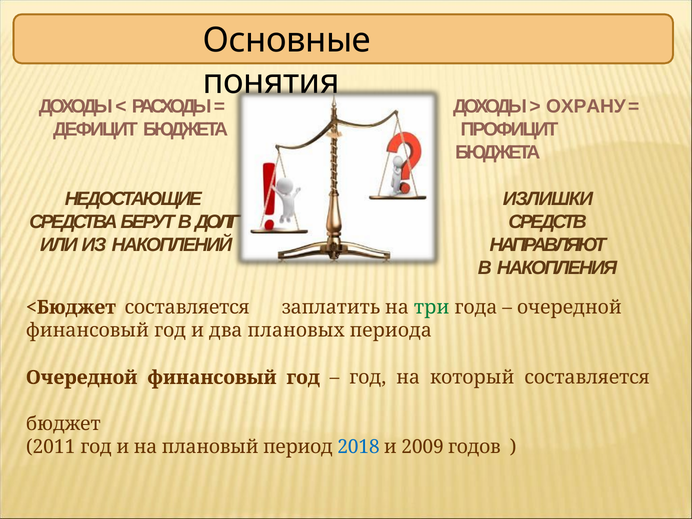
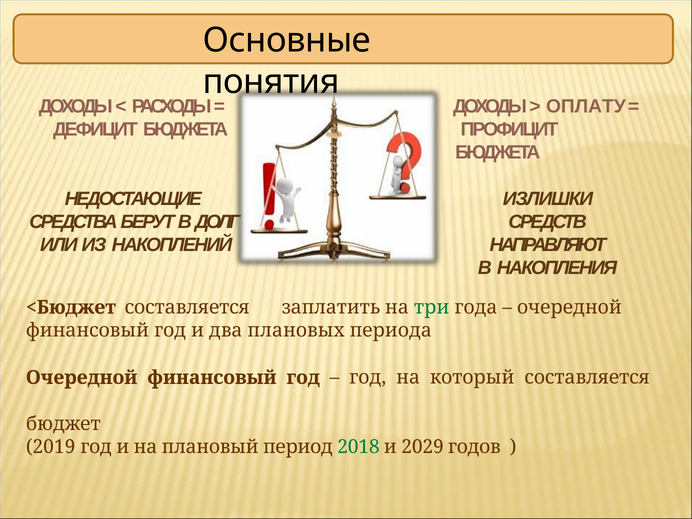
ОХРАНУ: ОХРАНУ -> ОПЛАТУ
2011: 2011 -> 2019
2018 colour: blue -> green
2009: 2009 -> 2029
